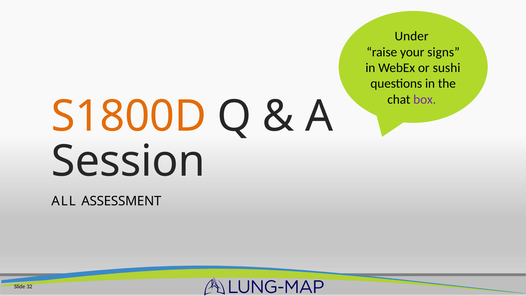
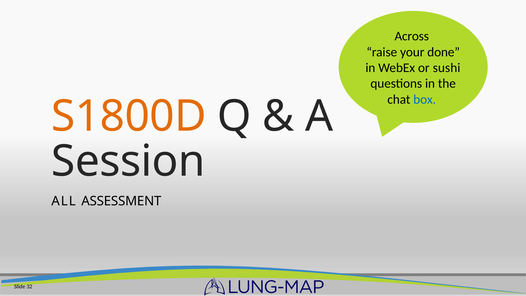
Under: Under -> Across
signs: signs -> done
box colour: purple -> blue
